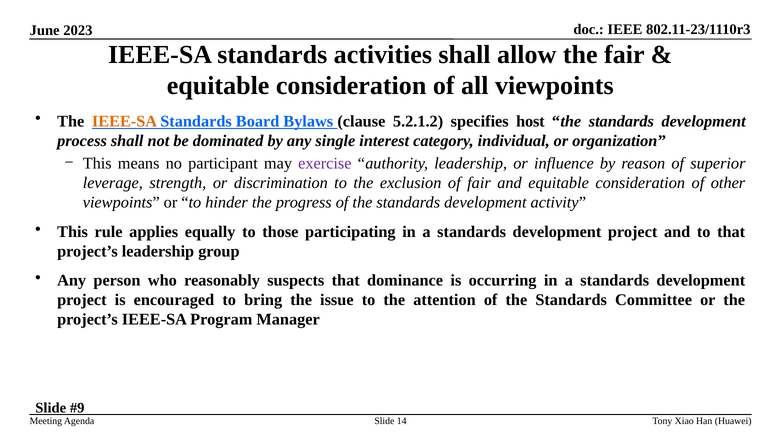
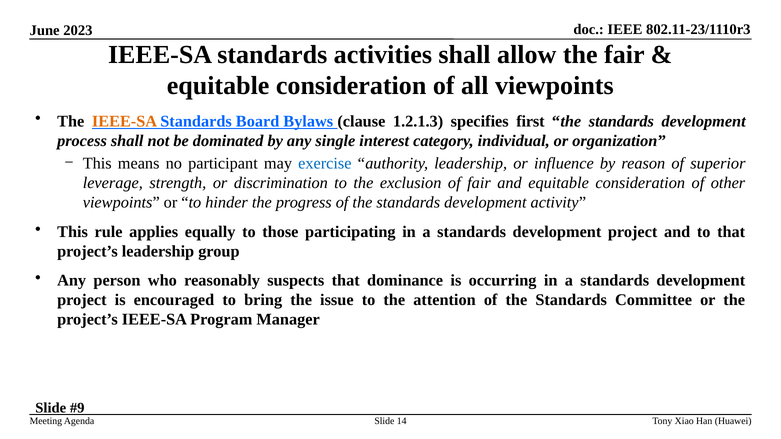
5.2.1.2: 5.2.1.2 -> 1.2.1.3
host: host -> first
exercise colour: purple -> blue
